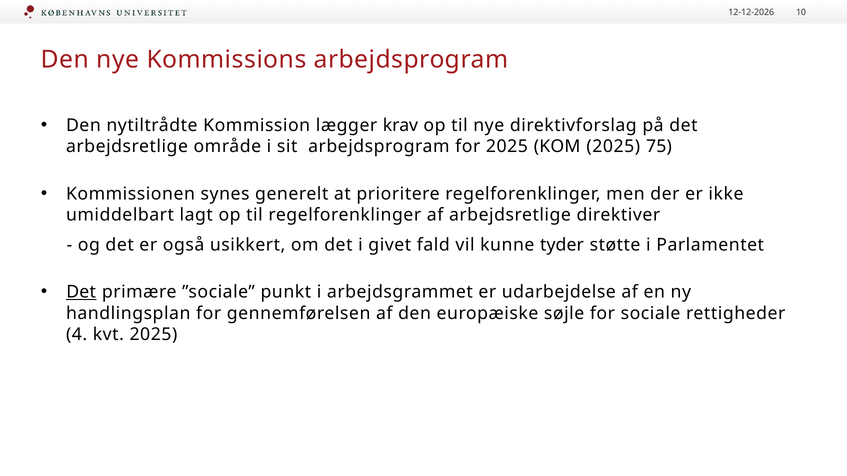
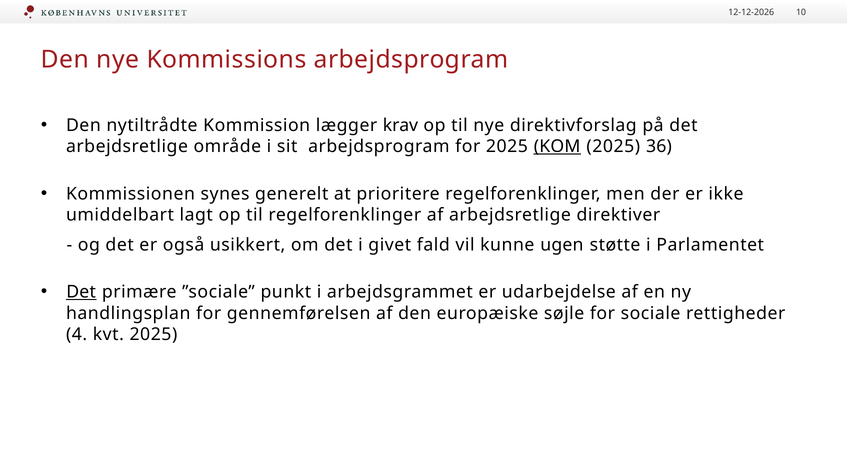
KOM underline: none -> present
75: 75 -> 36
tyder: tyder -> ugen
